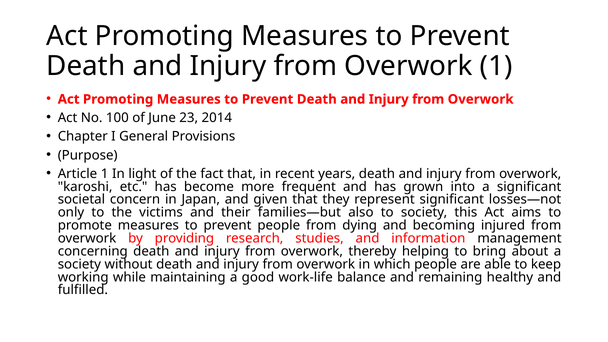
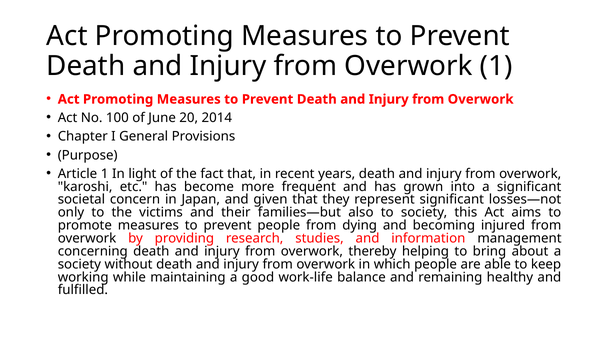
23: 23 -> 20
